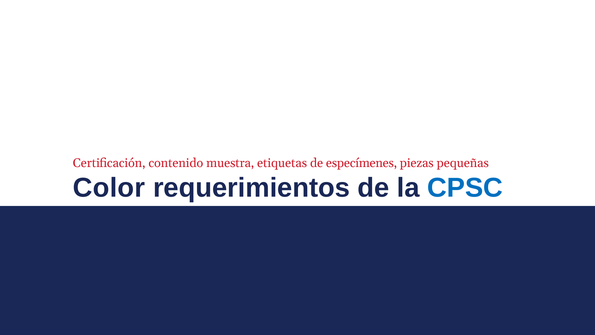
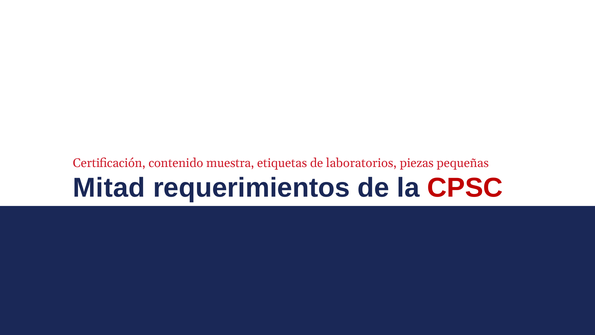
especímenes: especímenes -> laboratorios
Color: Color -> Mitad
CPSC colour: blue -> red
